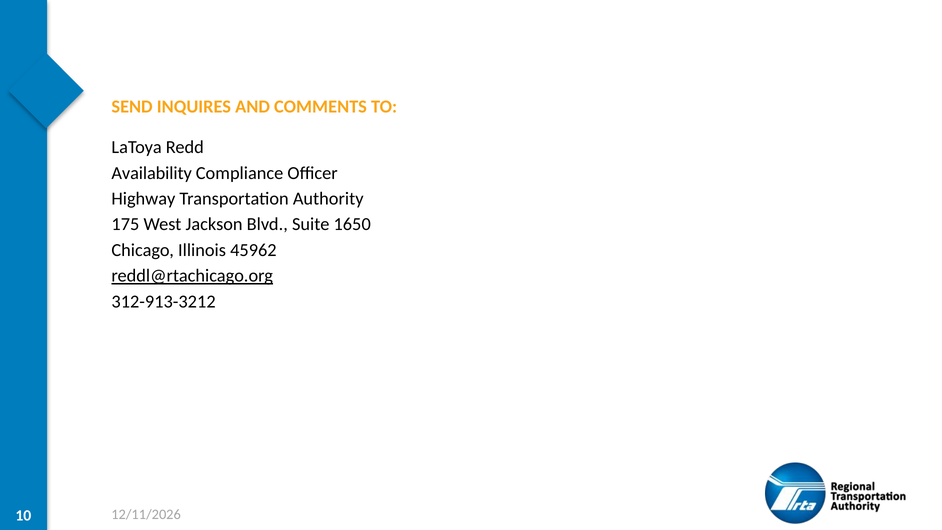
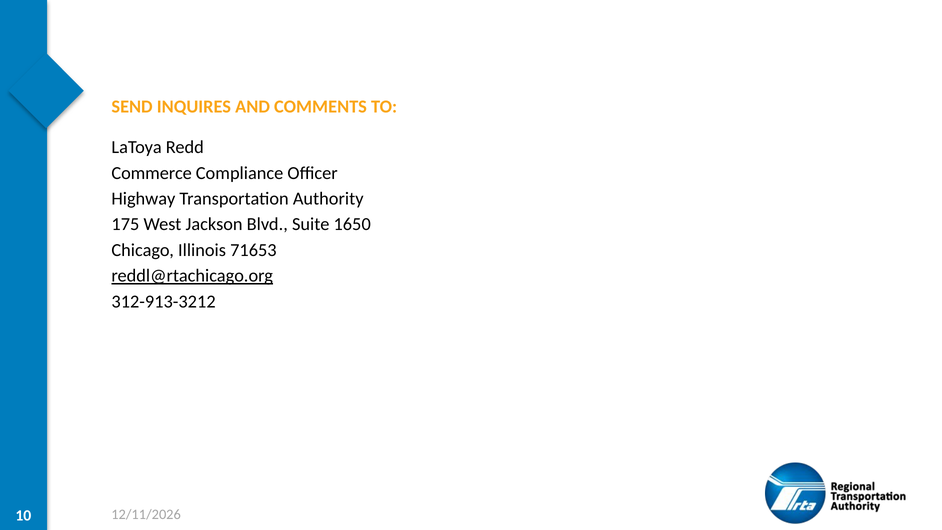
Availability: Availability -> Commerce
45962: 45962 -> 71653
